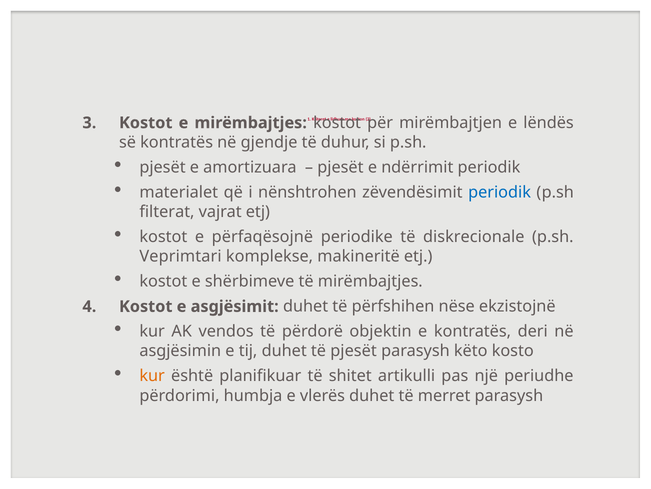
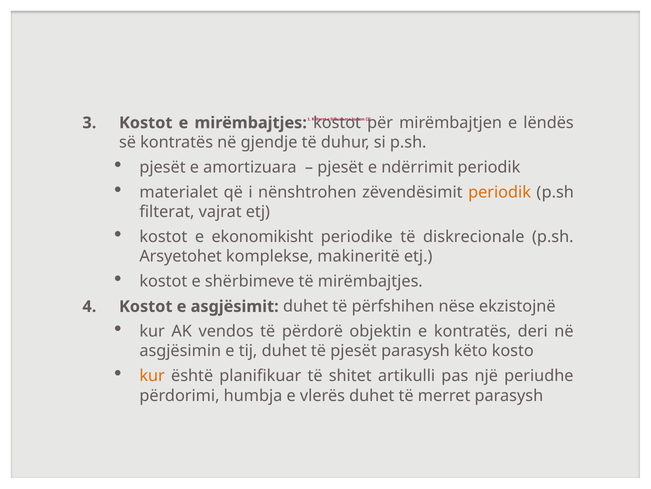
periodik at (500, 192) colour: blue -> orange
përfaqësojnë: përfaqësojnë -> ekonomikisht
Veprimtari: Veprimtari -> Arsyetohet
